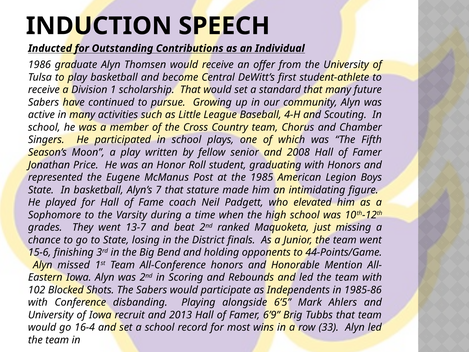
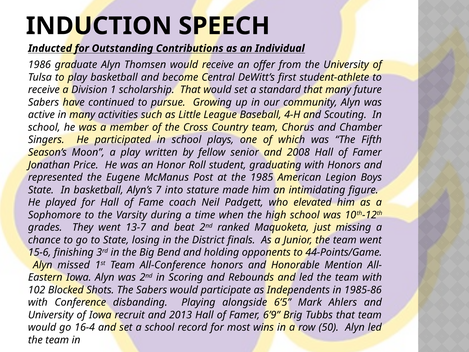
7 that: that -> into
33: 33 -> 50
